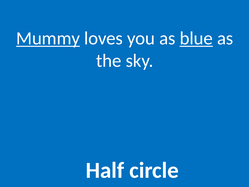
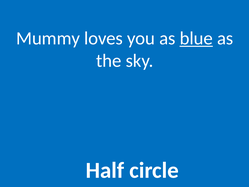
Mummy underline: present -> none
